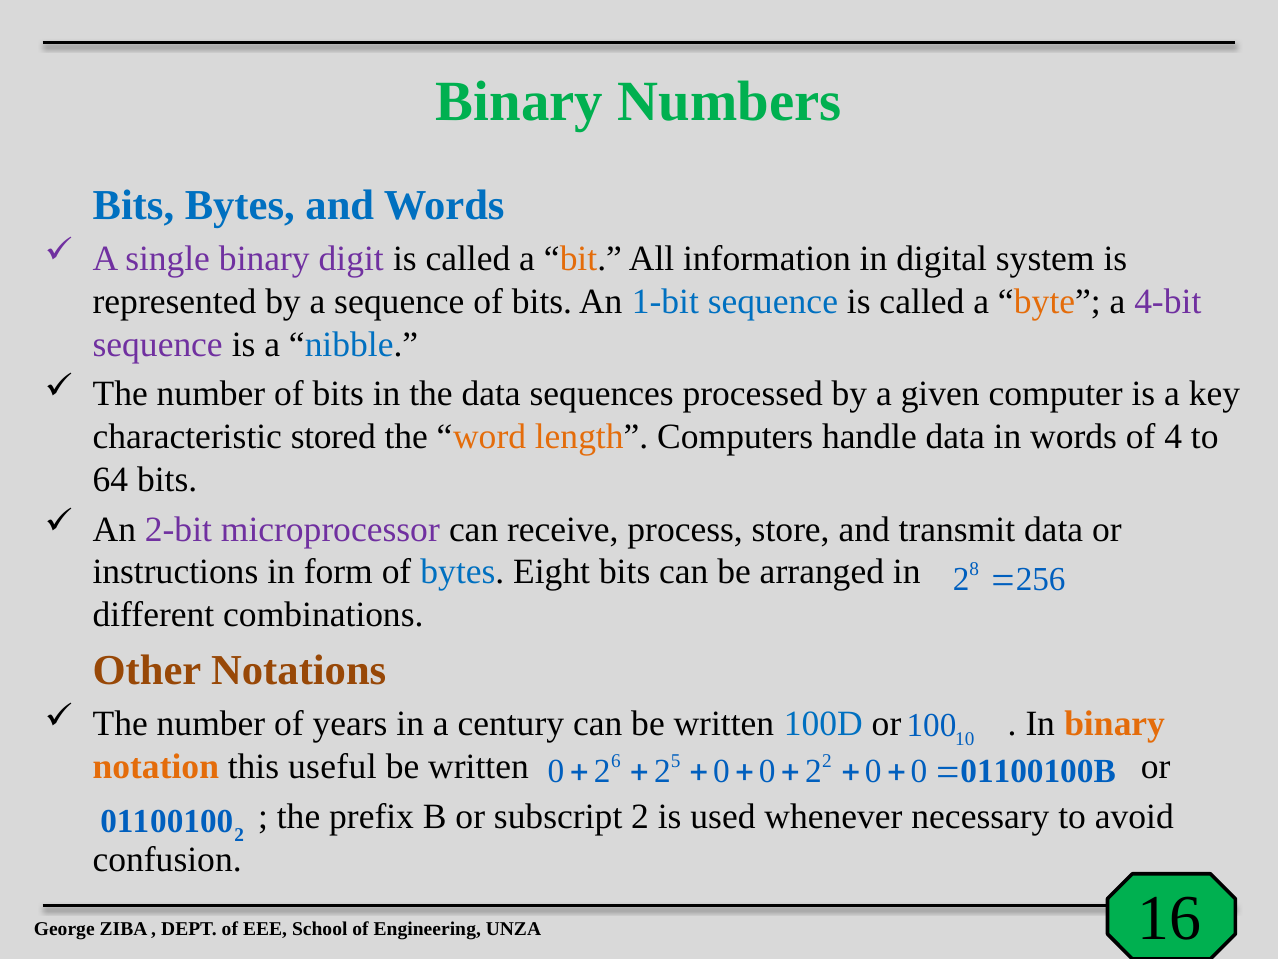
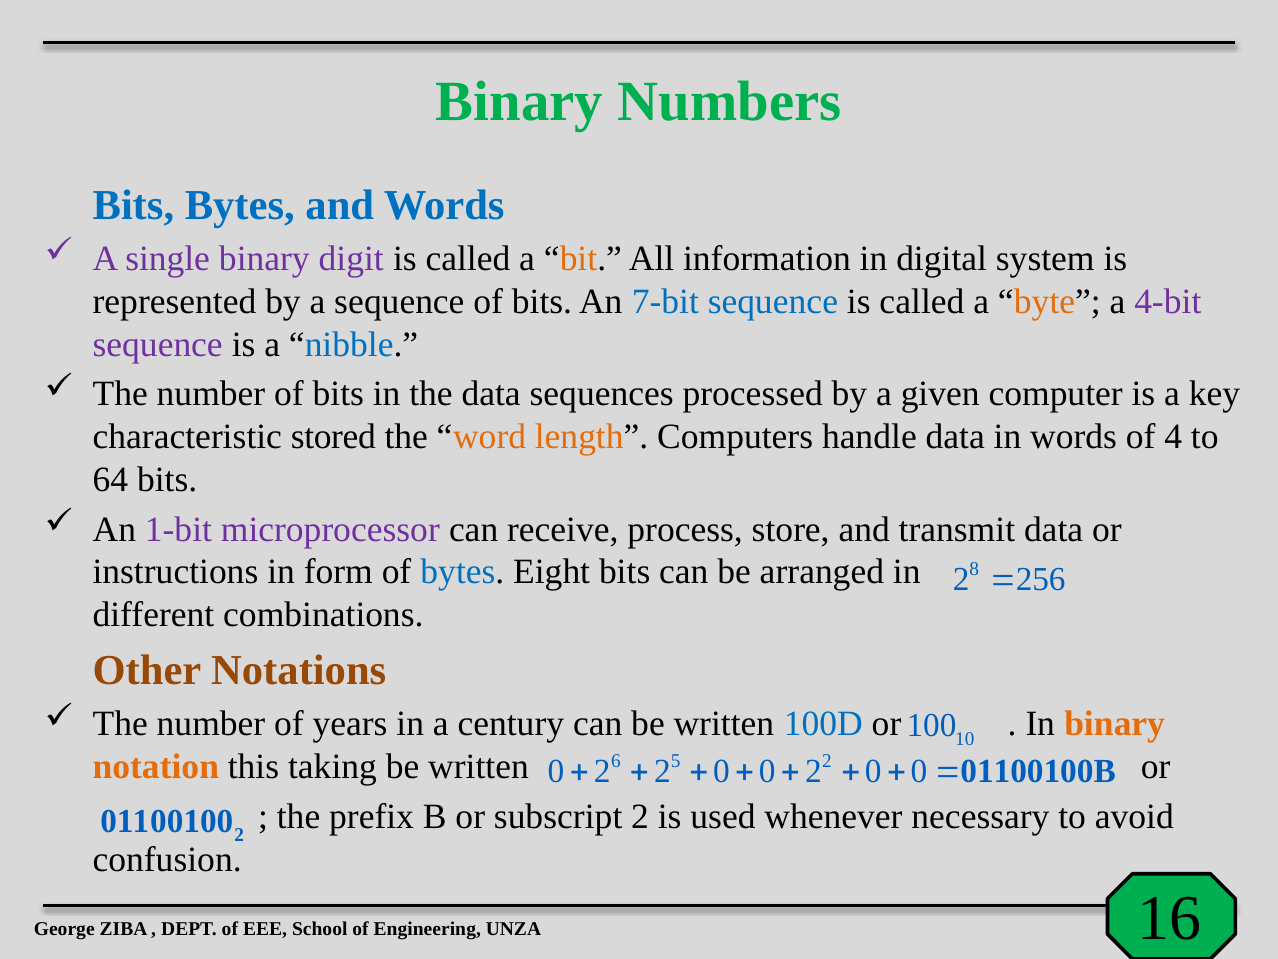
1-bit: 1-bit -> 7-bit
2-bit: 2-bit -> 1-bit
useful: useful -> taking
